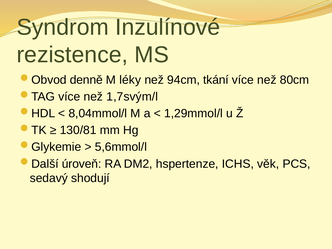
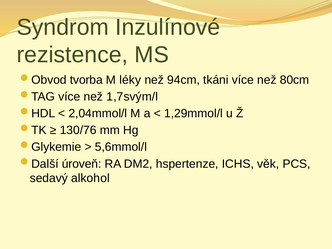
denně: denně -> tvorba
tkání: tkání -> tkáni
8,04mmol/l: 8,04mmol/l -> 2,04mmol/l
130/81: 130/81 -> 130/76
shodují: shodují -> alkohol
